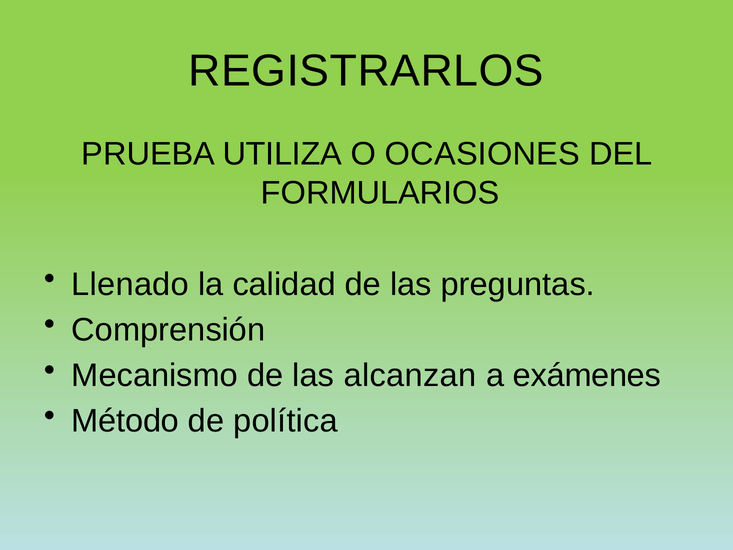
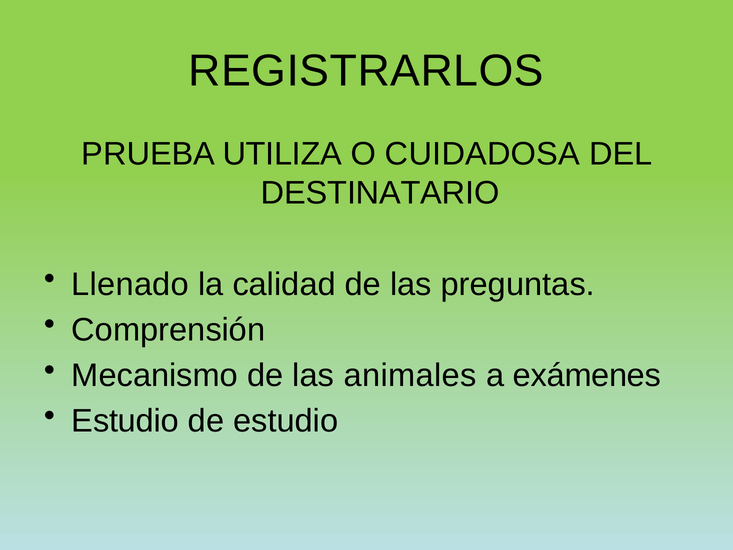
OCASIONES: OCASIONES -> CUIDADOSA
FORMULARIOS: FORMULARIOS -> DESTINATARIO
alcanzan: alcanzan -> animales
Método at (125, 421): Método -> Estudio
de política: política -> estudio
